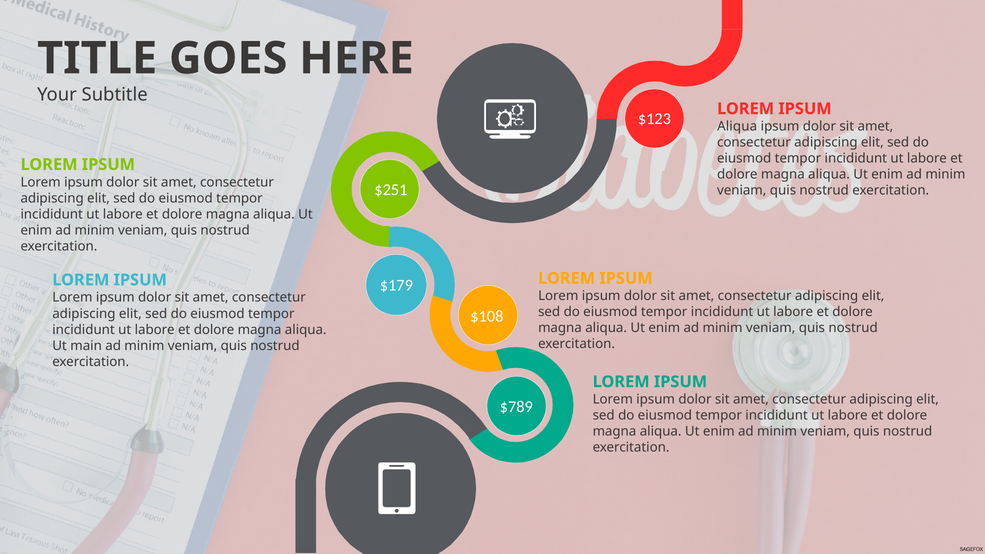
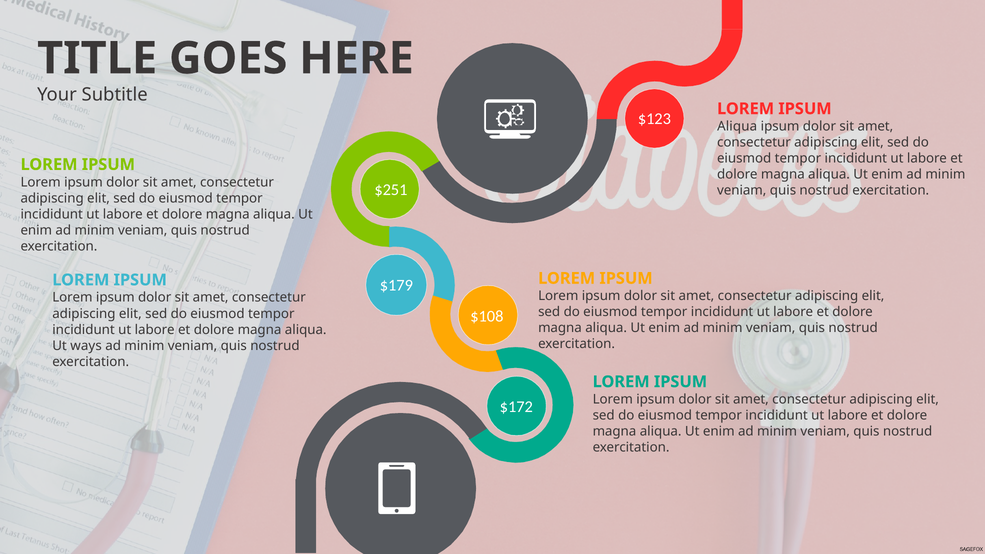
main: main -> ways
$789: $789 -> $172
